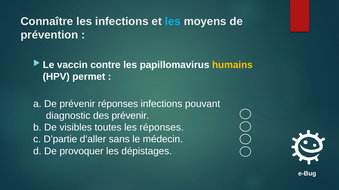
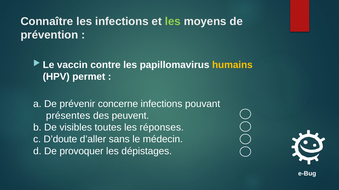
les at (173, 21) colour: light blue -> light green
prévenir réponses: réponses -> concerne
diagnostic: diagnostic -> présentes
des prévenir: prévenir -> peuvent
D’partie: D’partie -> D’doute
